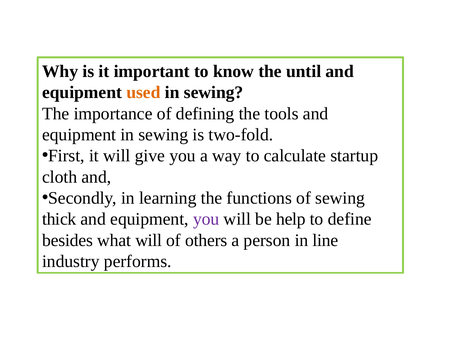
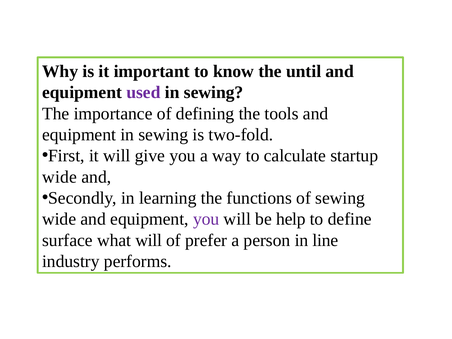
used colour: orange -> purple
cloth at (60, 177): cloth -> wide
thick at (59, 219): thick -> wide
besides: besides -> surface
others: others -> prefer
